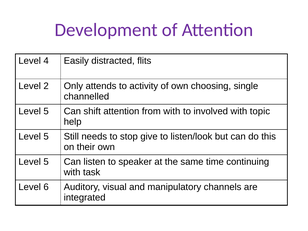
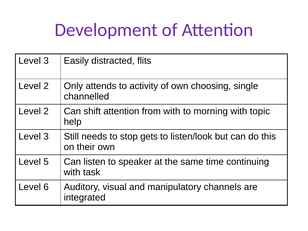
4 at (46, 61): 4 -> 3
5 at (46, 111): 5 -> 2
involved: involved -> morning
5 at (46, 136): 5 -> 3
give: give -> gets
